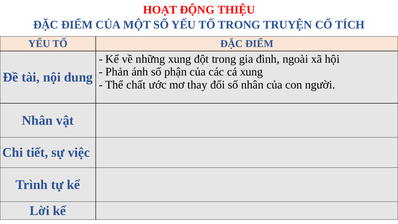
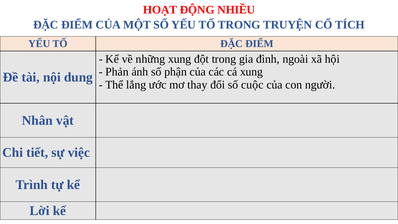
THIỆU: THIỆU -> NHIỀU
chất: chất -> lắng
số nhân: nhân -> cuộc
